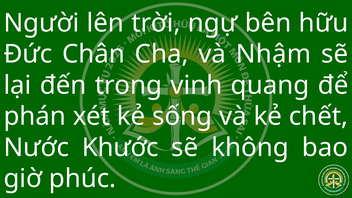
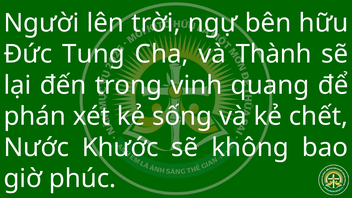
Chân: Chân -> Tụng
Nhậm: Nhậm -> Thành
